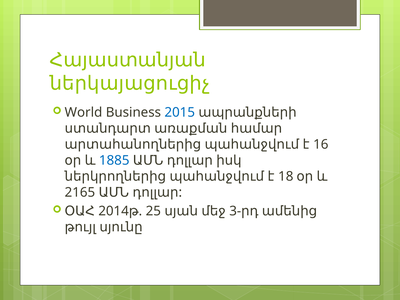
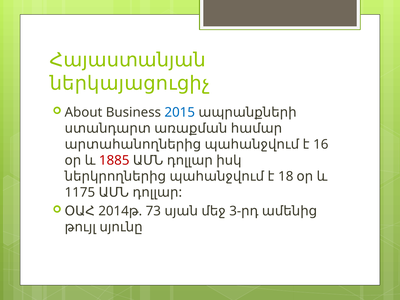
World: World -> About
1885 colour: blue -> red
2165: 2165 -> 1175
25: 25 -> 73
